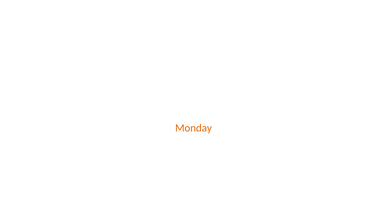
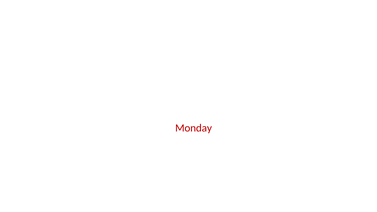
Monday colour: orange -> red
